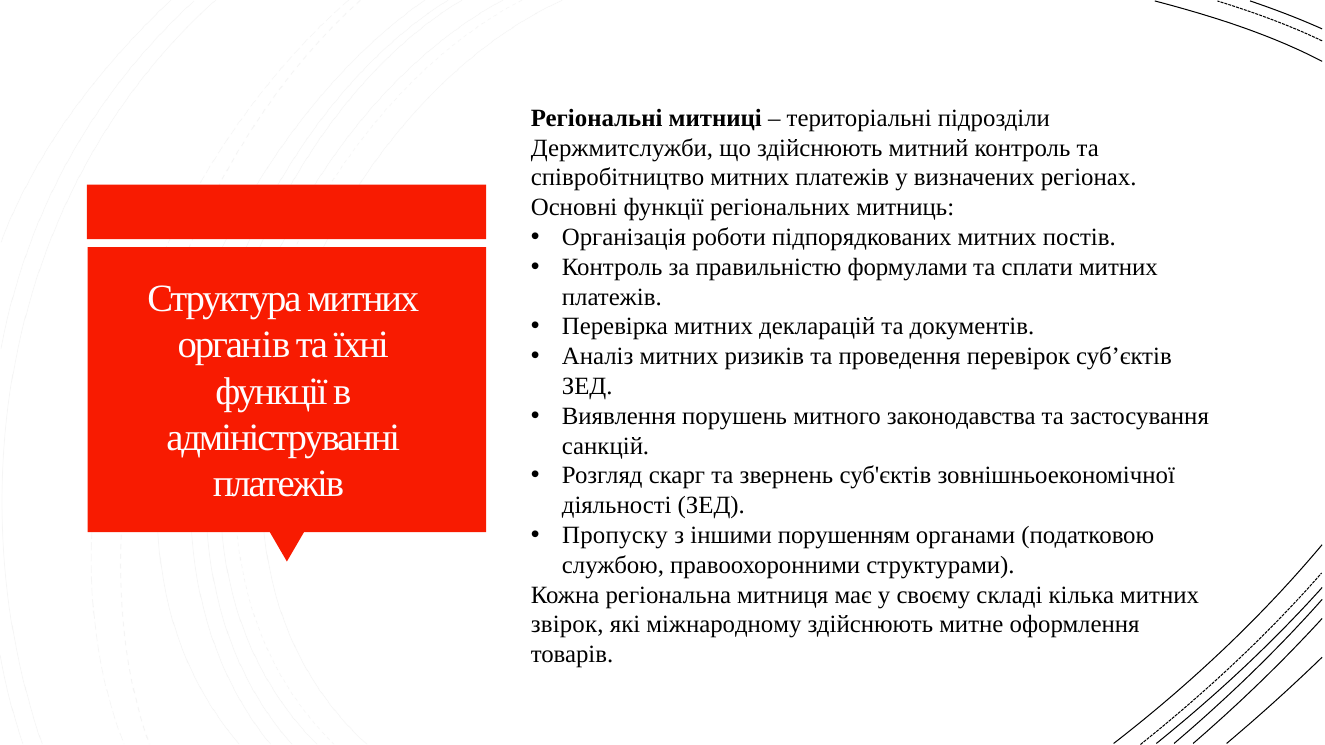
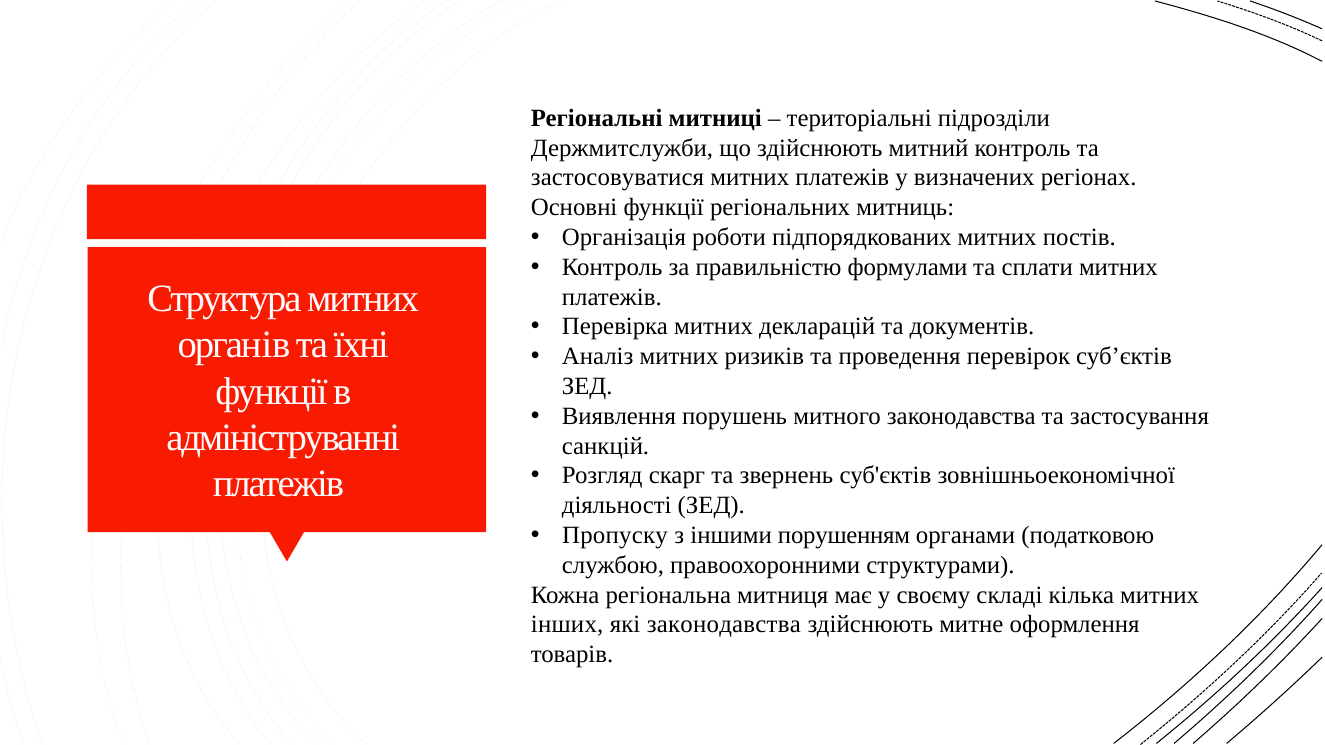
спiвробiтництво: спiвробiтництво -> застосовуватися
звірок: звірок -> iнших
які міжнародному: міжнародному -> законодавства
